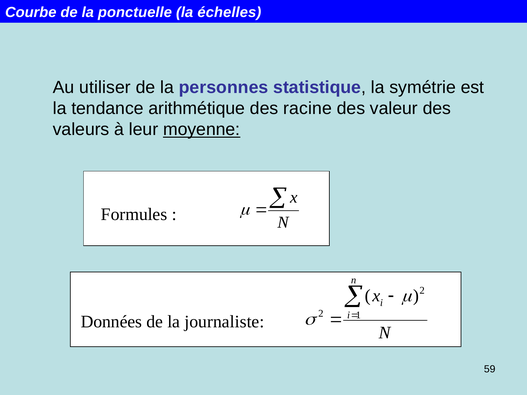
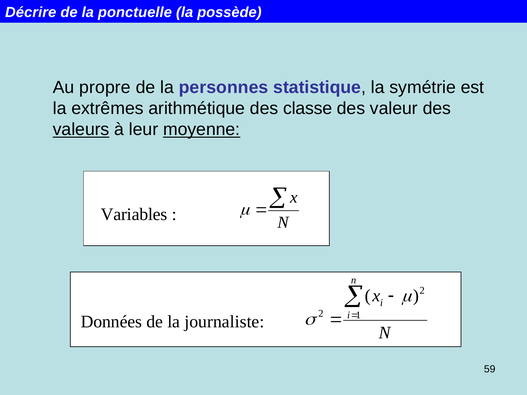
Courbe: Courbe -> Décrire
échelles: échelles -> possède
utiliser: utiliser -> propre
tendance: tendance -> extrêmes
racine: racine -> classe
valeurs underline: none -> present
Formules: Formules -> Variables
